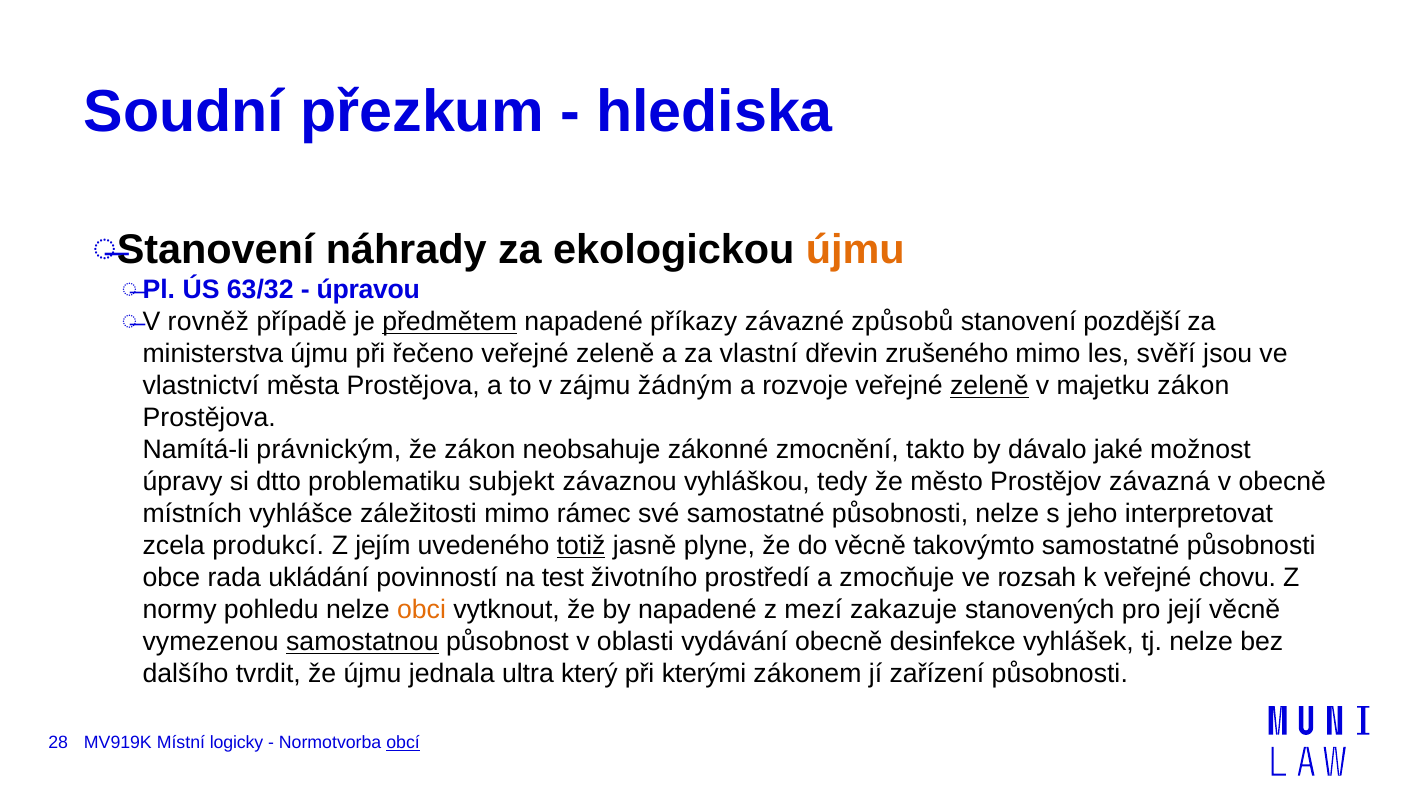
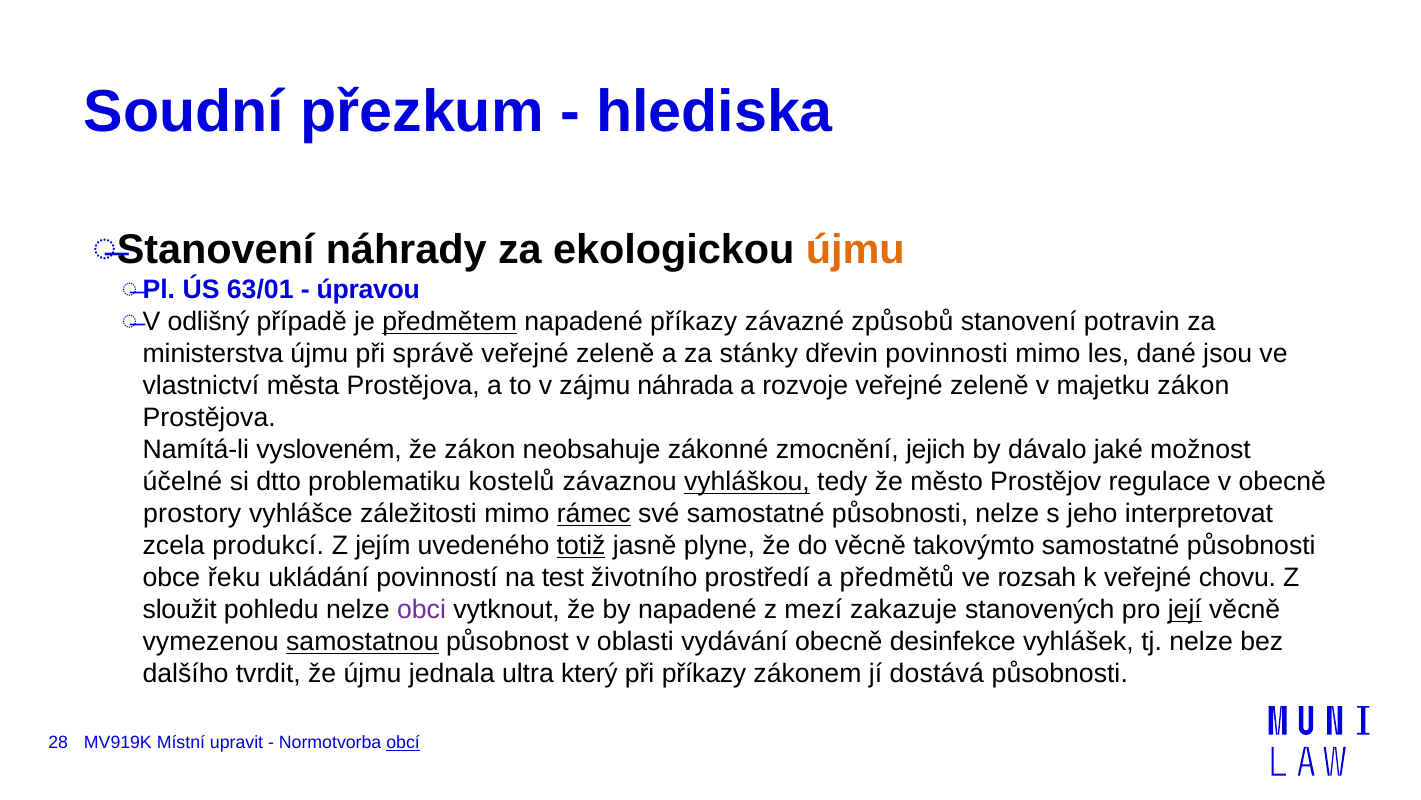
63/32: 63/32 -> 63/01
rovněž: rovněž -> odlišný
pozdější: pozdější -> potravin
řečeno: řečeno -> správě
vlastní: vlastní -> stánky
zrušeného: zrušeného -> povinnosti
svěří: svěří -> dané
žádným: žádným -> náhrada
zeleně at (989, 386) underline: present -> none
právnickým: právnickým -> vysloveném
takto: takto -> jejich
úpravy: úpravy -> účelné
subjekt: subjekt -> kostelů
vyhláškou underline: none -> present
závazná: závazná -> regulace
místních: místních -> prostory
rámec underline: none -> present
rada: rada -> řeku
zmocňuje: zmocňuje -> předmětů
normy: normy -> sloužit
obci colour: orange -> purple
její underline: none -> present
při kterými: kterými -> příkazy
zařízení: zařízení -> dostává
logicky: logicky -> upravit
